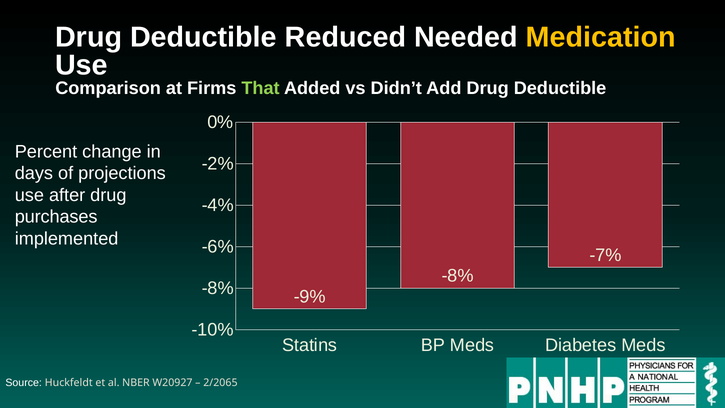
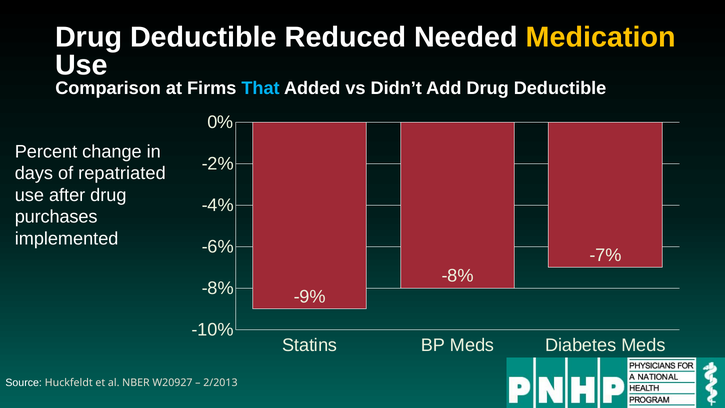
That colour: light green -> light blue
projections: projections -> repatriated
2/2065: 2/2065 -> 2/2013
